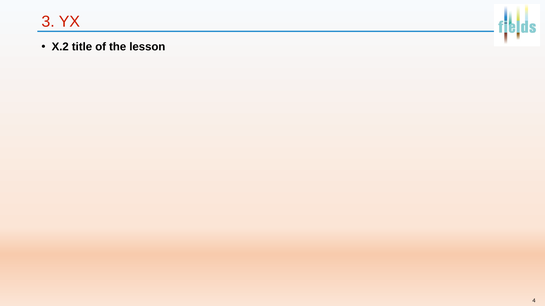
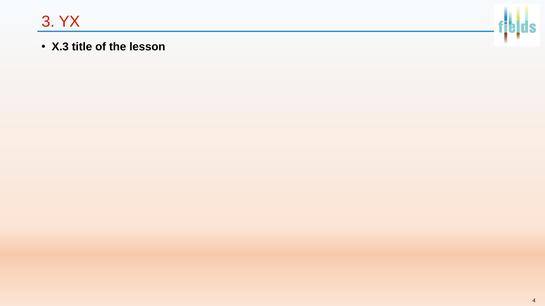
X.2: X.2 -> X.3
